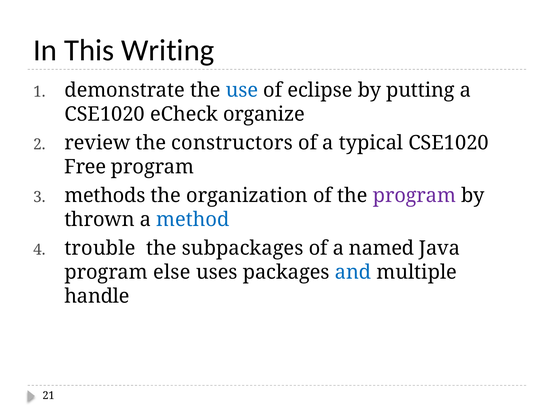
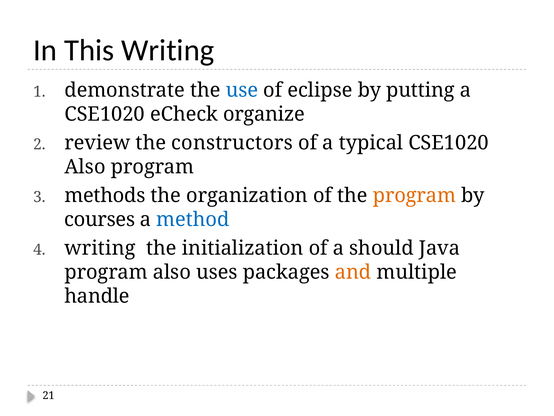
Free at (85, 167): Free -> Also
program at (414, 195) colour: purple -> orange
thrown: thrown -> courses
trouble at (100, 248): trouble -> writing
subpackages: subpackages -> initialization
named: named -> should
program else: else -> also
and colour: blue -> orange
